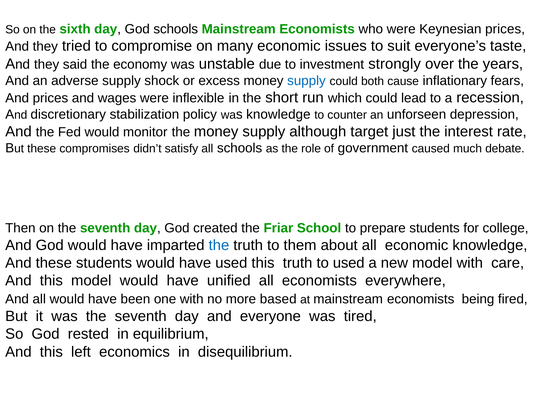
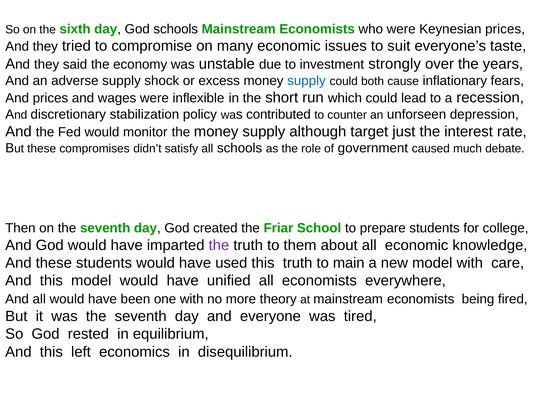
was knowledge: knowledge -> contributed
the at (219, 245) colour: blue -> purple
to used: used -> main
based: based -> theory
